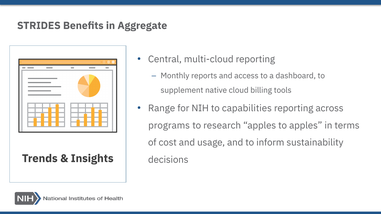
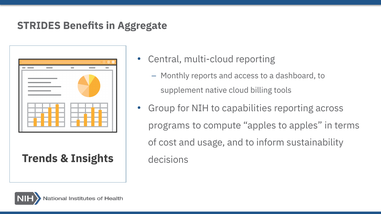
Range: Range -> Group
research: research -> compute
